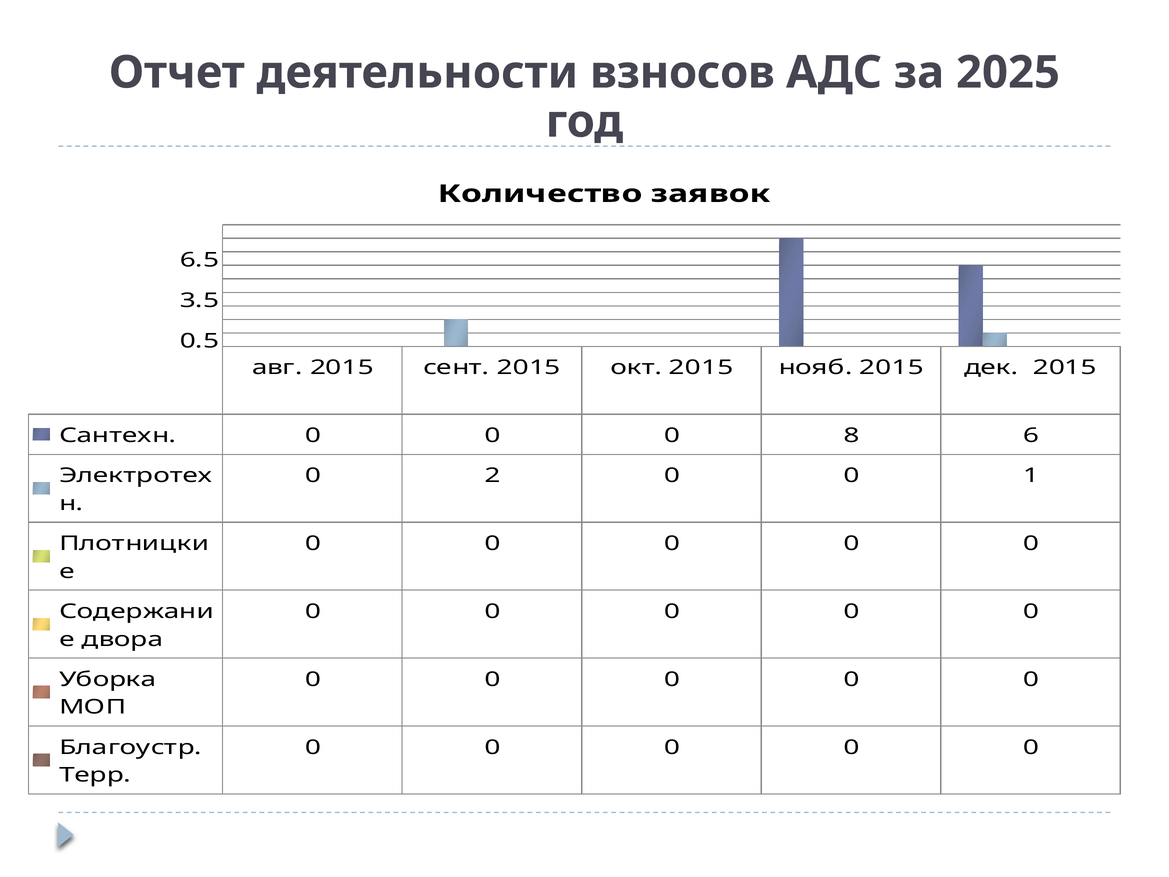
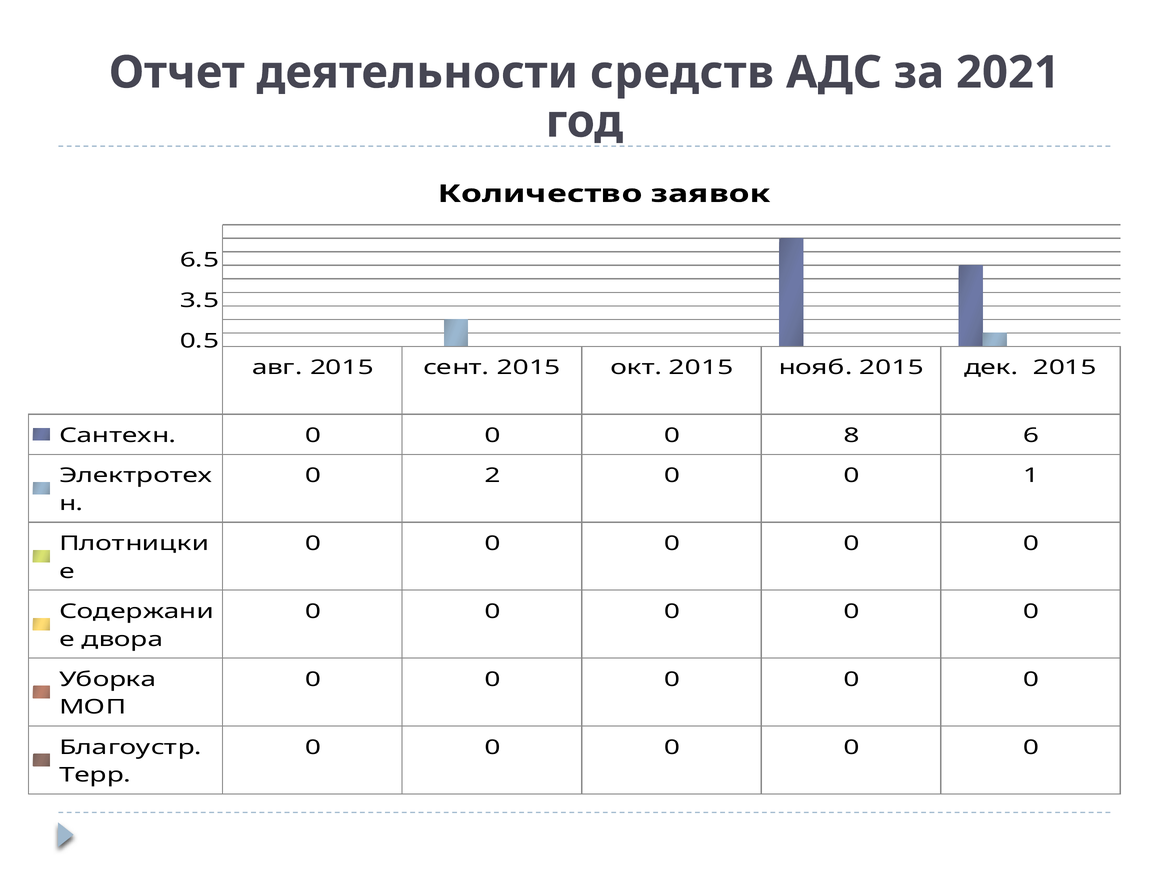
взносов: взносов -> средств
2025: 2025 -> 2021
